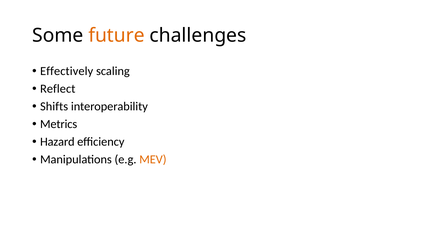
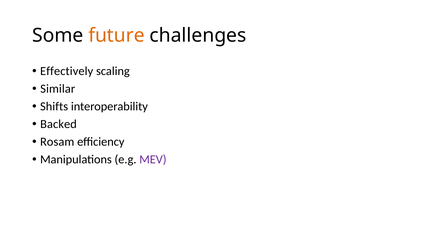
Reflect: Reflect -> Similar
Metrics: Metrics -> Backed
Hazard: Hazard -> Rosam
MEV colour: orange -> purple
